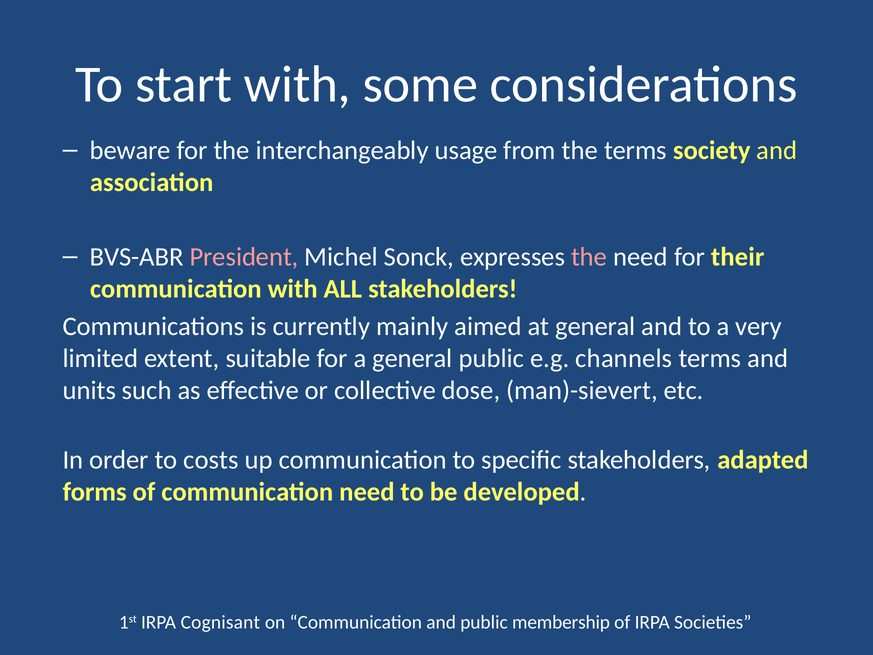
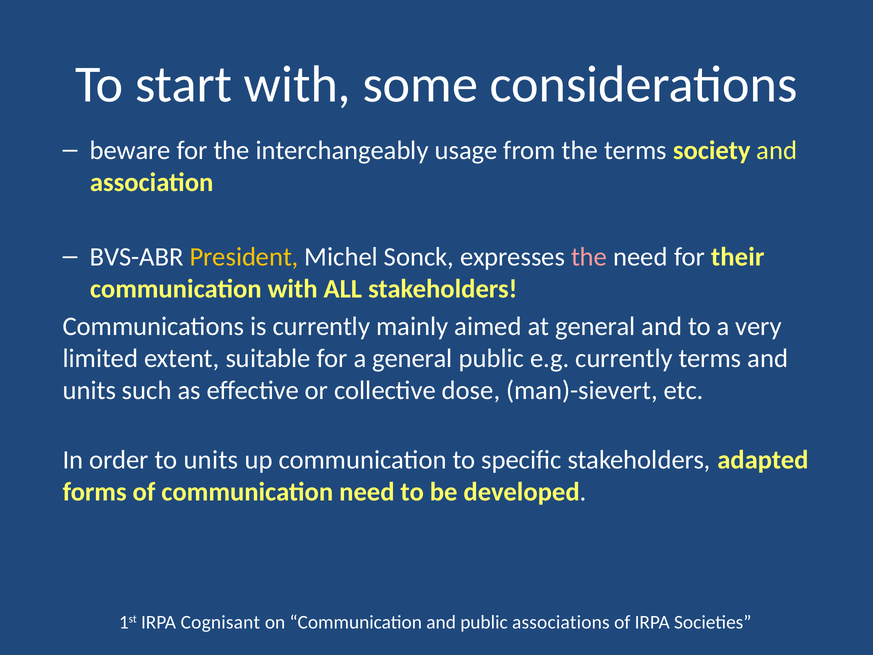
President colour: pink -> yellow
e.g channels: channels -> currently
to costs: costs -> units
membership: membership -> associations
